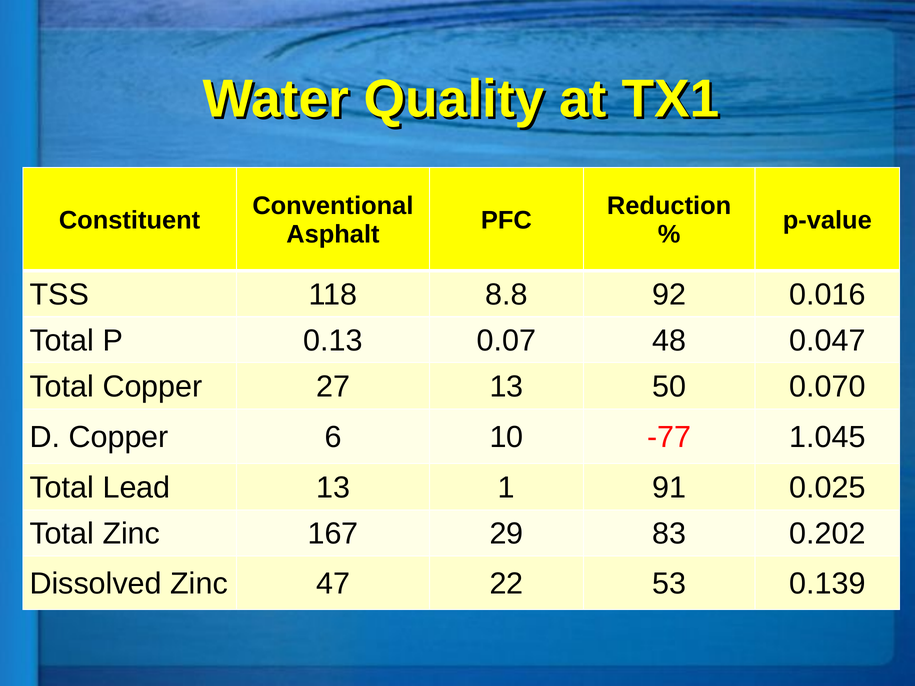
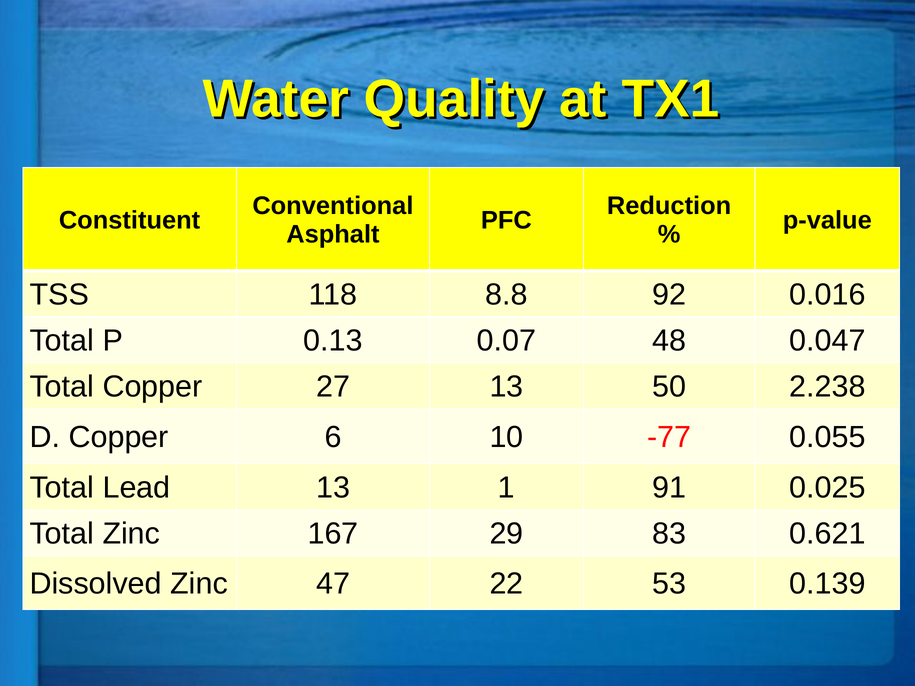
0.070: 0.070 -> 2.238
1.045: 1.045 -> 0.055
0.202: 0.202 -> 0.621
